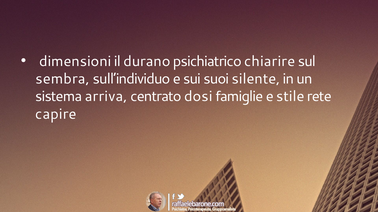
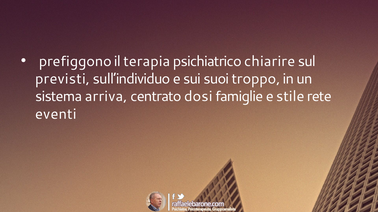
dimensioni: dimensioni -> prefiggono
durano: durano -> terapia
sembra: sembra -> previsti
silente: silente -> troppo
capire: capire -> eventi
